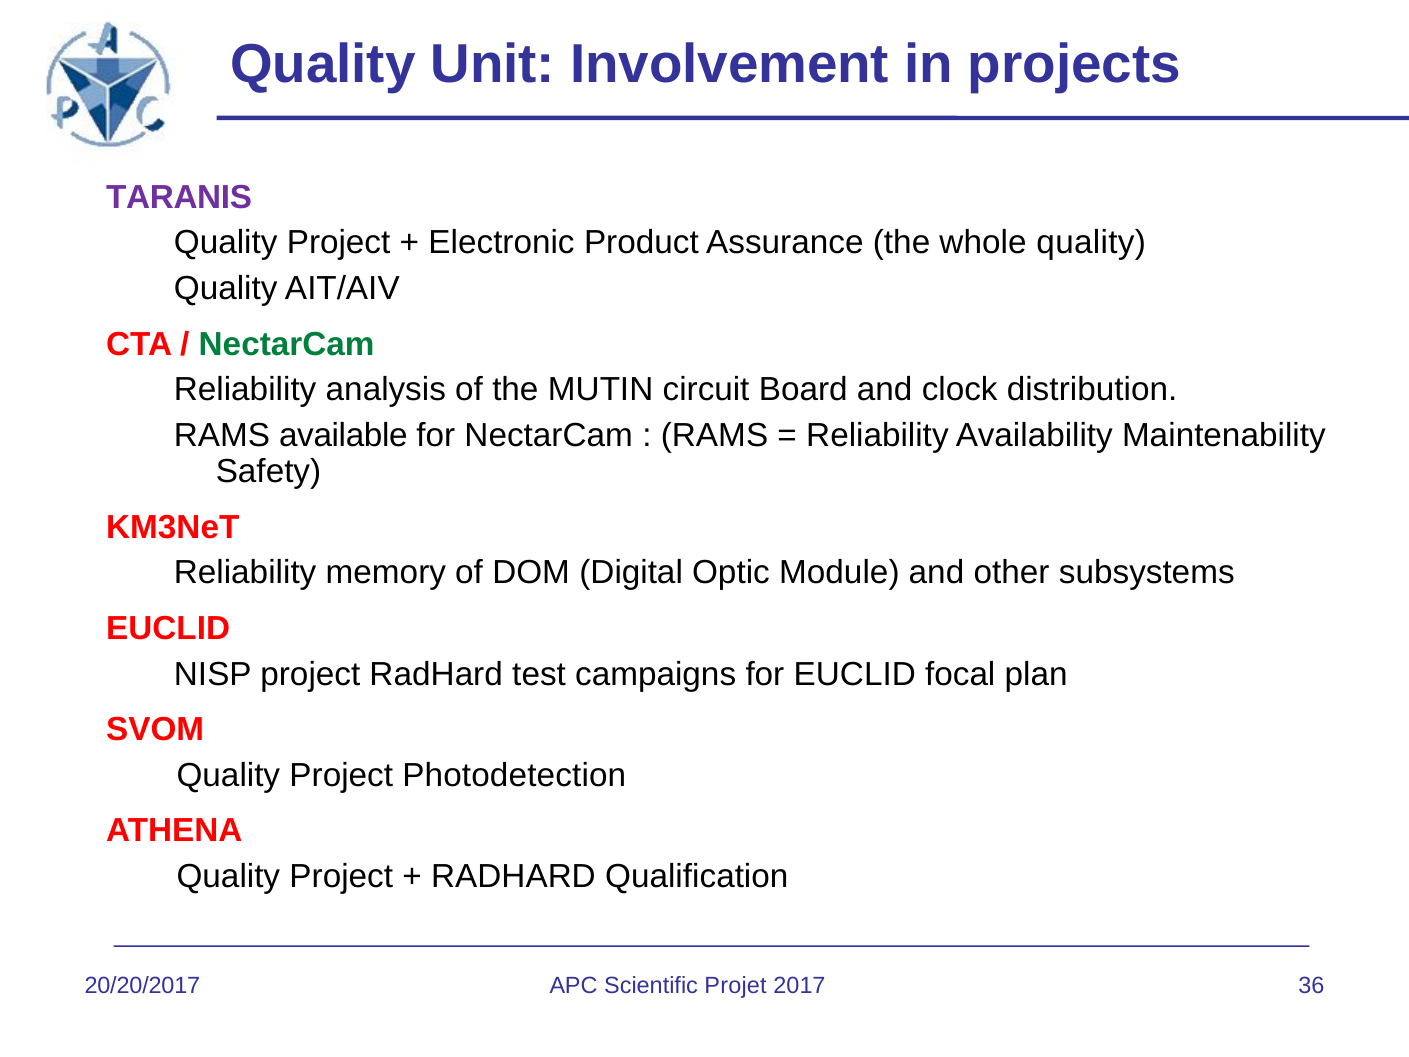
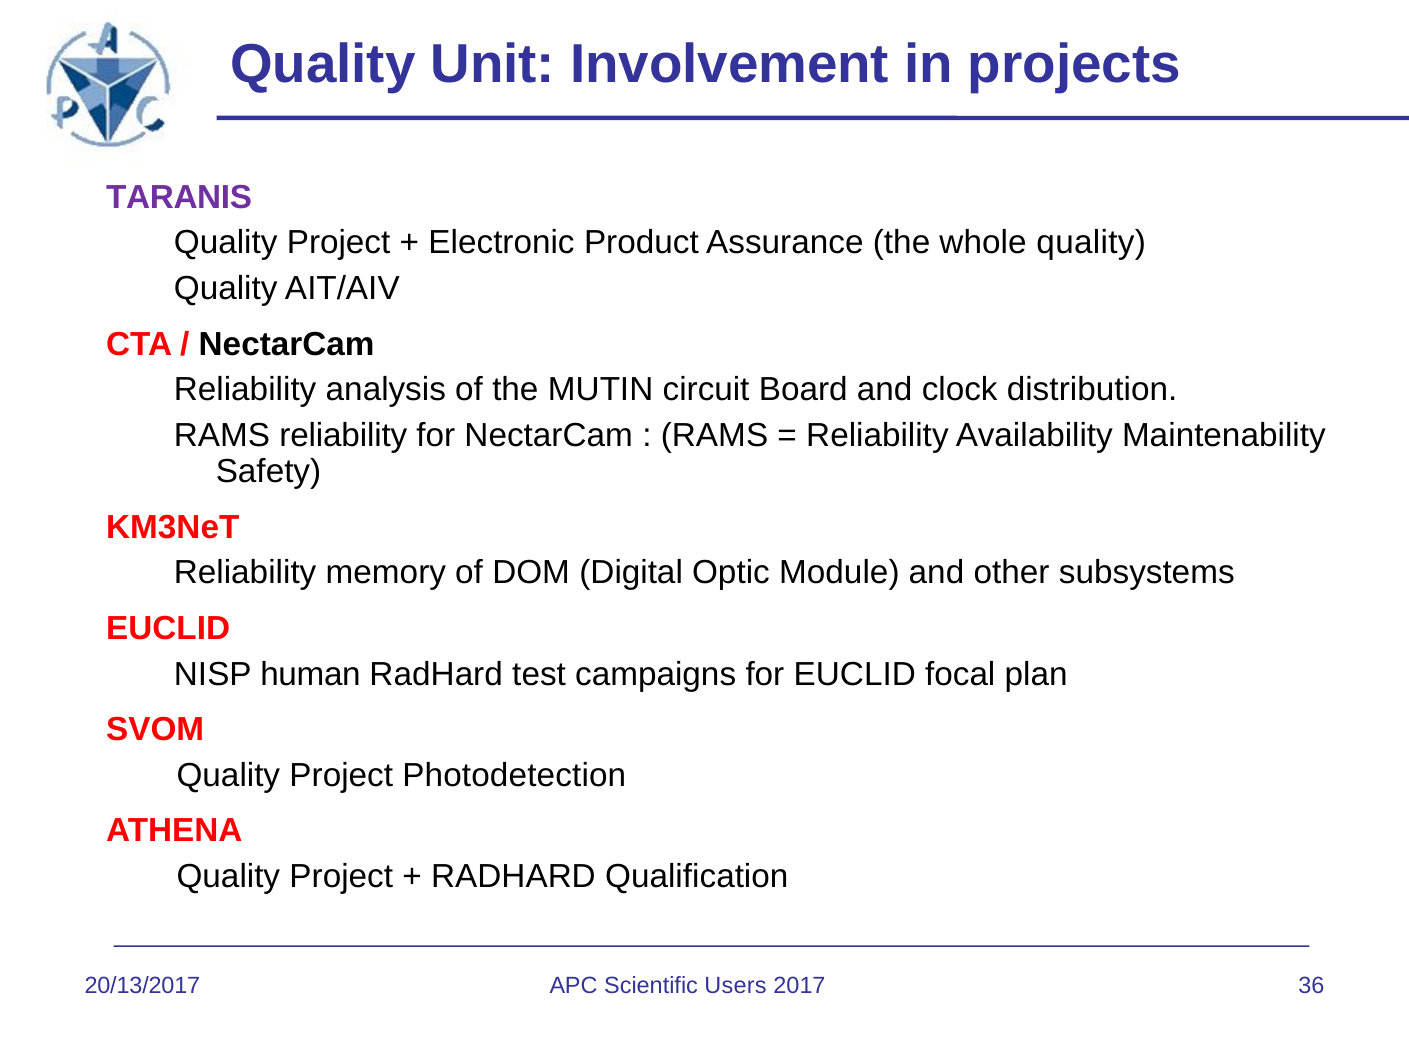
NectarCam at (287, 344) colour: green -> black
RAMS available: available -> reliability
NISP project: project -> human
20/20/2017: 20/20/2017 -> 20/13/2017
Projet: Projet -> Users
